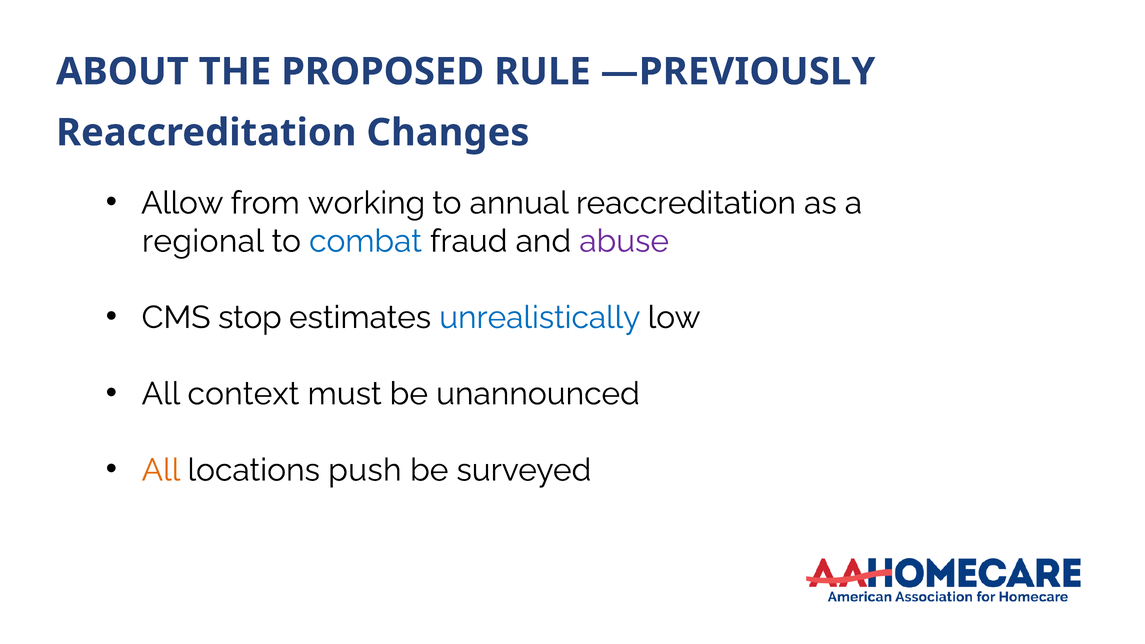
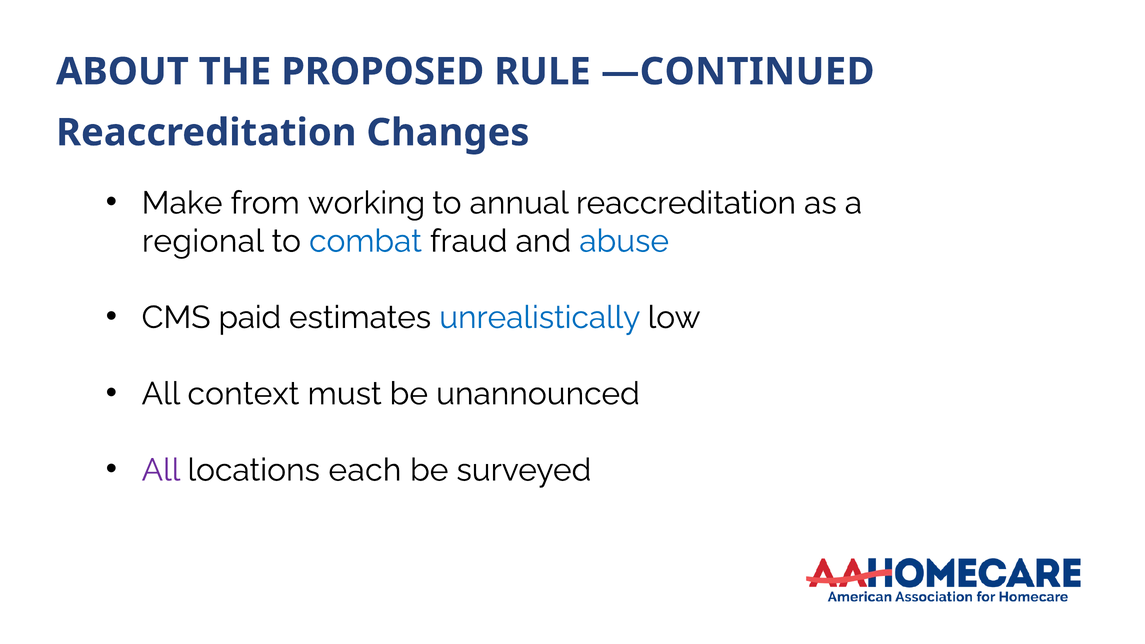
—PREVIOUSLY: —PREVIOUSLY -> —CONTINUED
Allow: Allow -> Make
abuse colour: purple -> blue
stop: stop -> paid
All at (161, 470) colour: orange -> purple
push: push -> each
